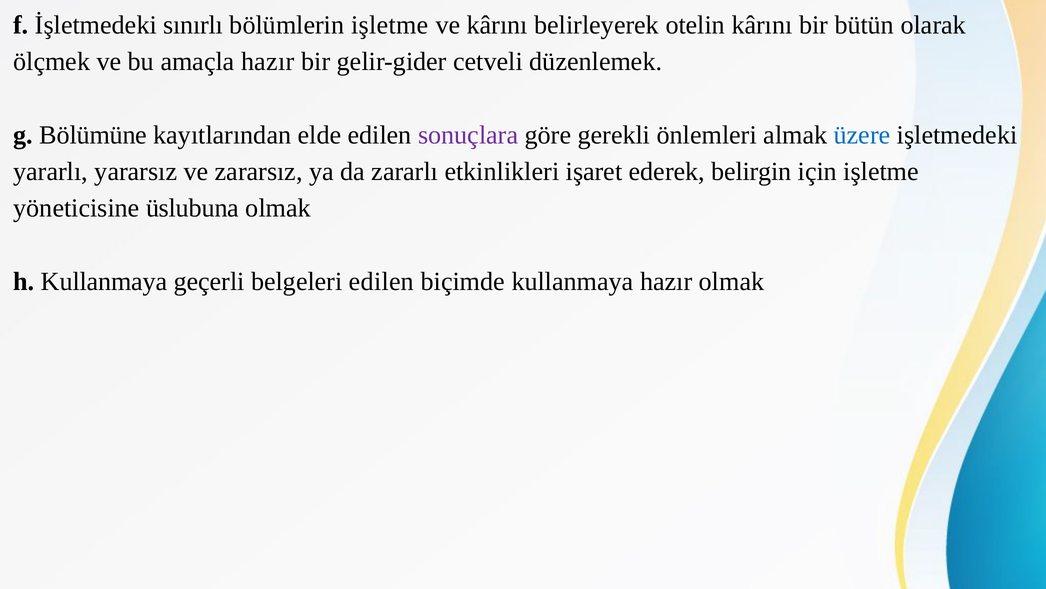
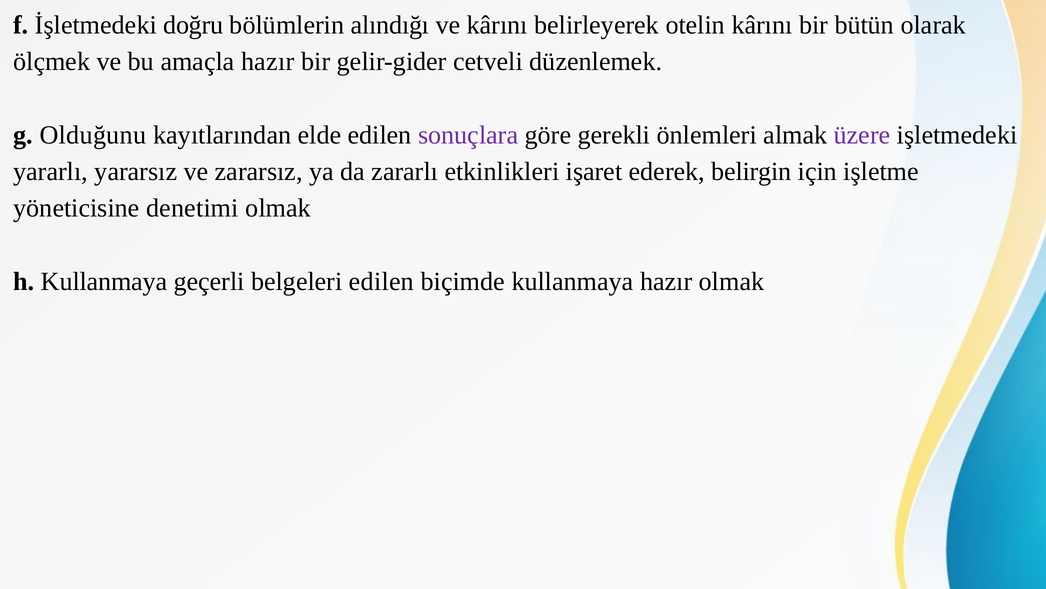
sınırlı: sınırlı -> doğru
bölümlerin işletme: işletme -> alındığı
Bölümüne: Bölümüne -> Olduğunu
üzere colour: blue -> purple
üslubuna: üslubuna -> denetimi
